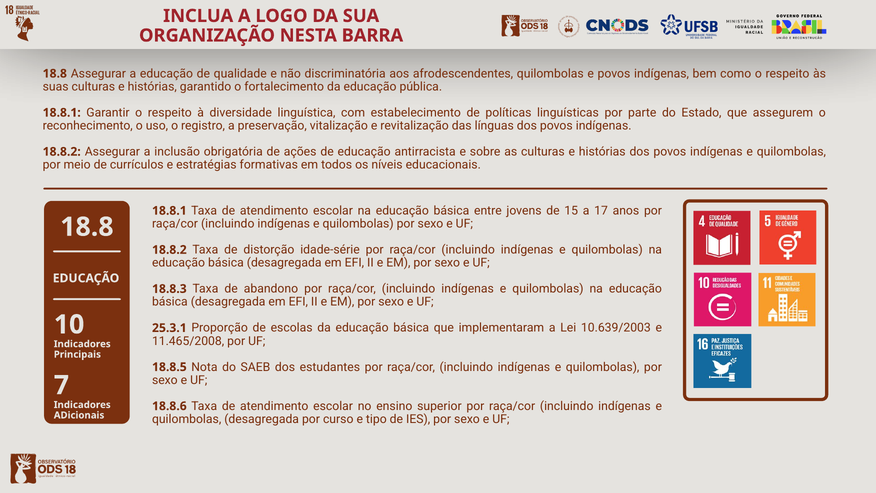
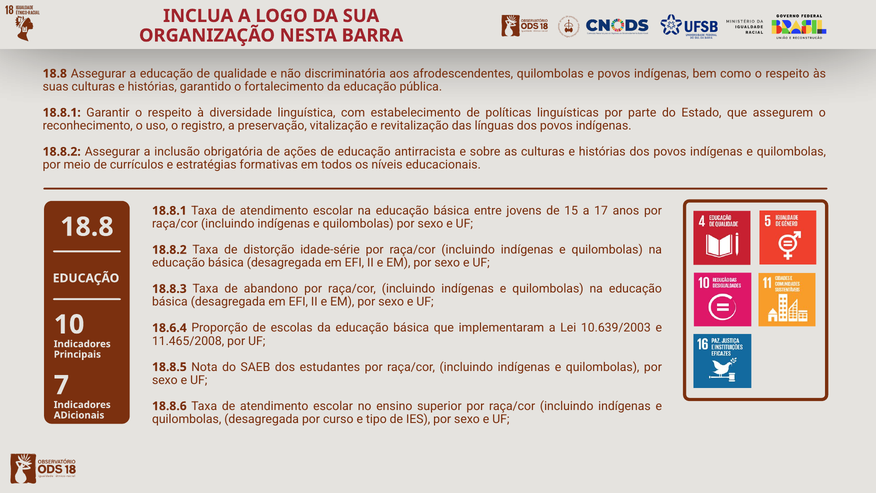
25.3.1: 25.3.1 -> 18.6.4
